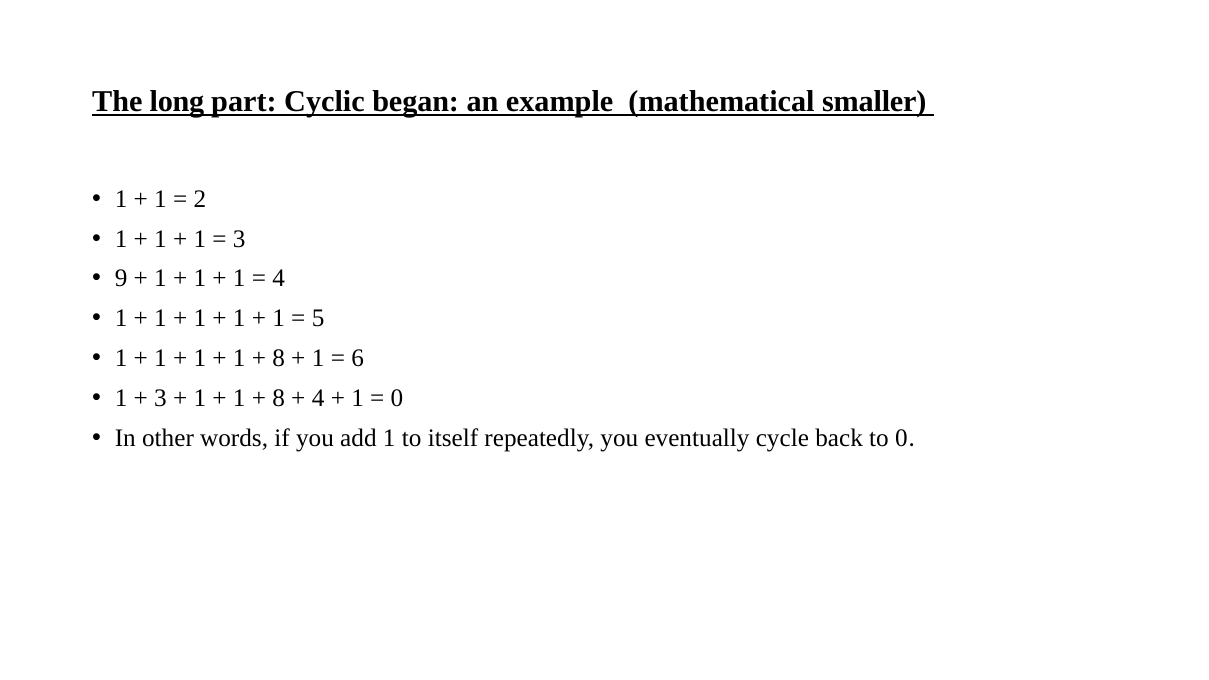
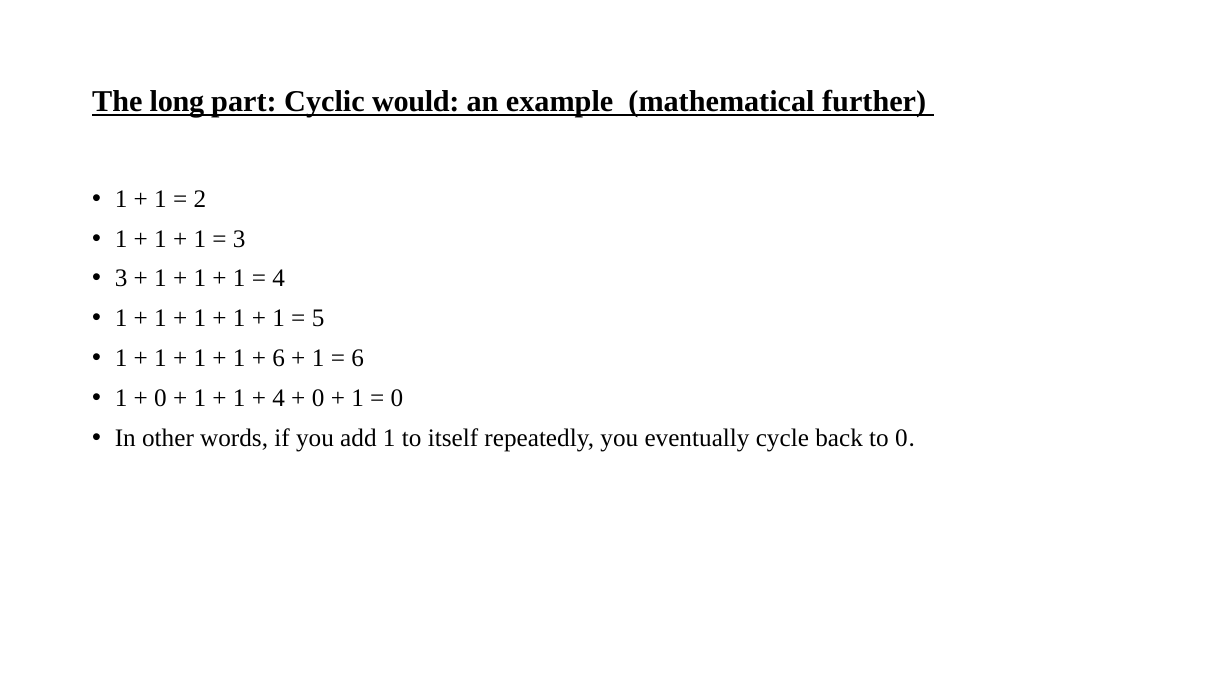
began: began -> would
smaller: smaller -> further
9 at (121, 279): 9 -> 3
8 at (279, 358): 8 -> 6
3 at (161, 398): 3 -> 0
8 at (279, 398): 8 -> 4
4 at (318, 398): 4 -> 0
